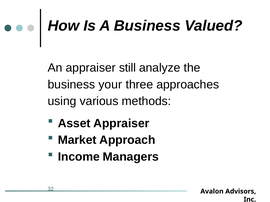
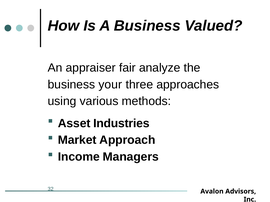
still: still -> fair
Asset Appraiser: Appraiser -> Industries
